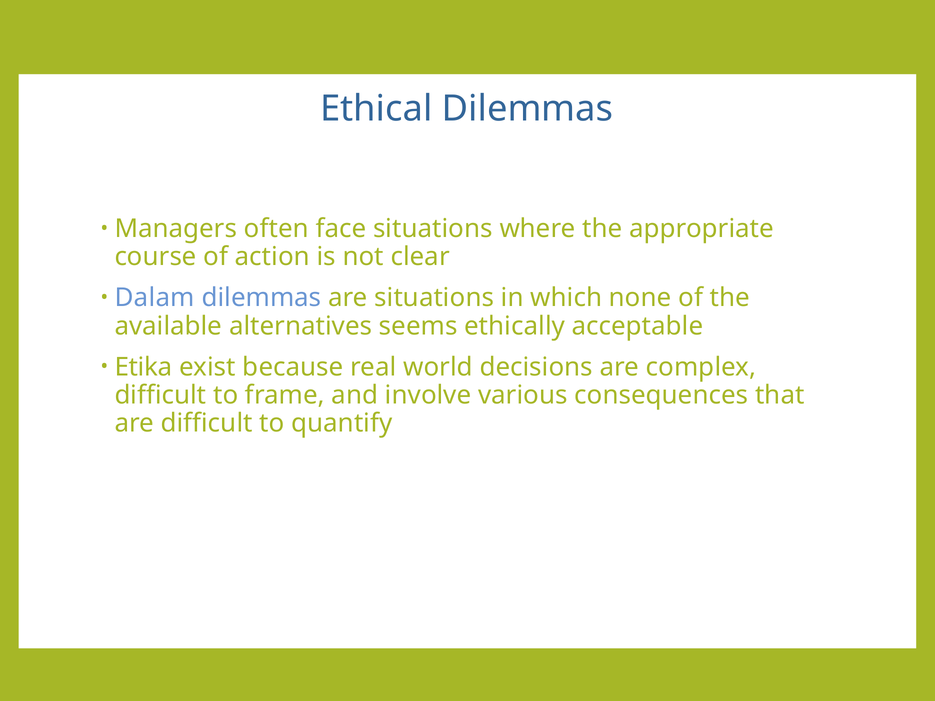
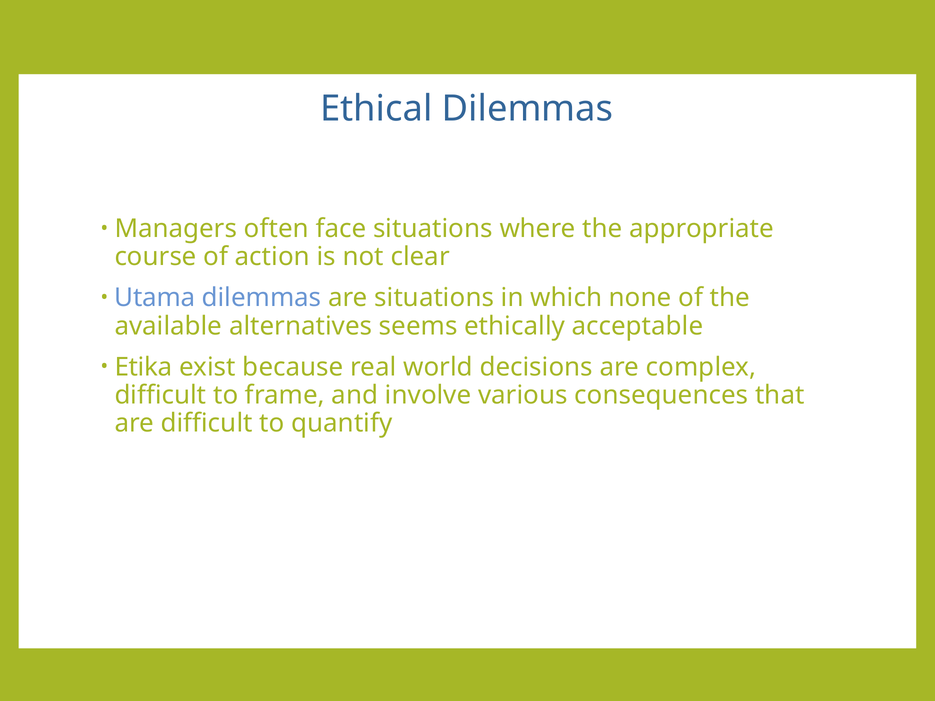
Dalam: Dalam -> Utama
